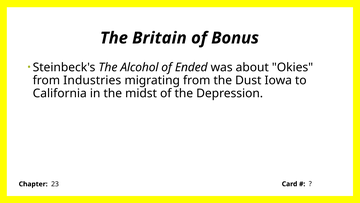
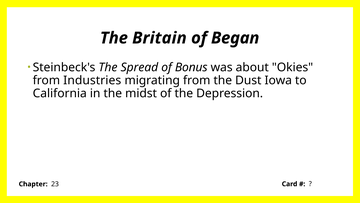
Bonus: Bonus -> Began
Alcohol: Alcohol -> Spread
Ended: Ended -> Bonus
